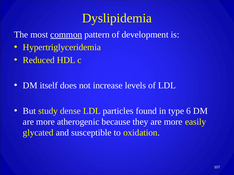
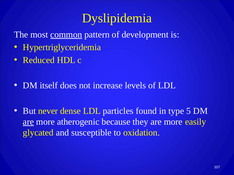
study: study -> never
6: 6 -> 5
are at (28, 122) underline: none -> present
